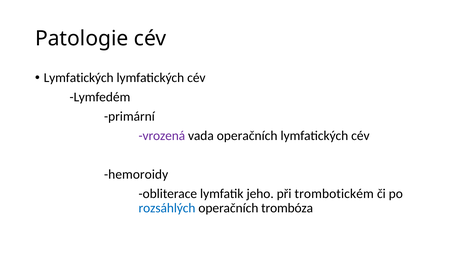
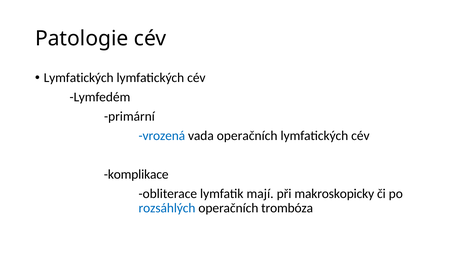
vrozená colour: purple -> blue
hemoroidy: hemoroidy -> komplikace
jeho: jeho -> mají
trombotickém: trombotickém -> makroskopicky
